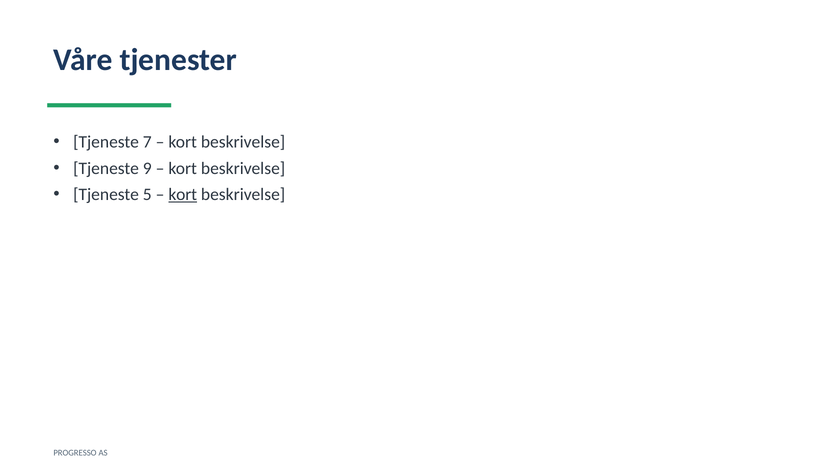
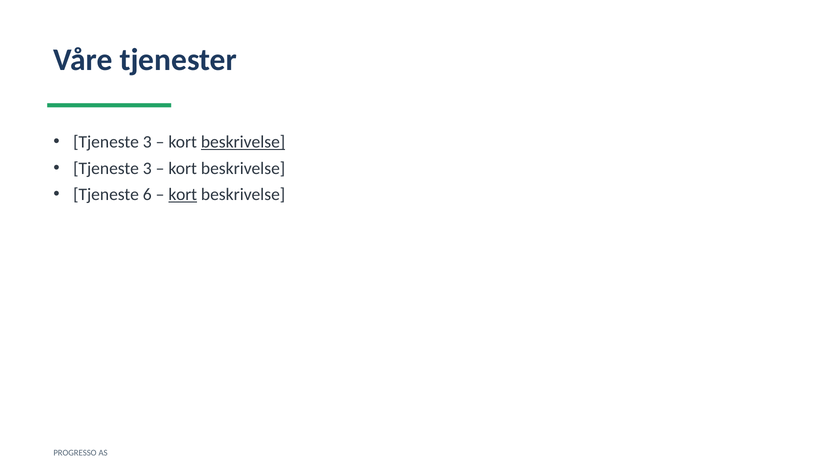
7 at (147, 142): 7 -> 3
beskrivelse at (243, 142) underline: none -> present
9 at (147, 169): 9 -> 3
5: 5 -> 6
